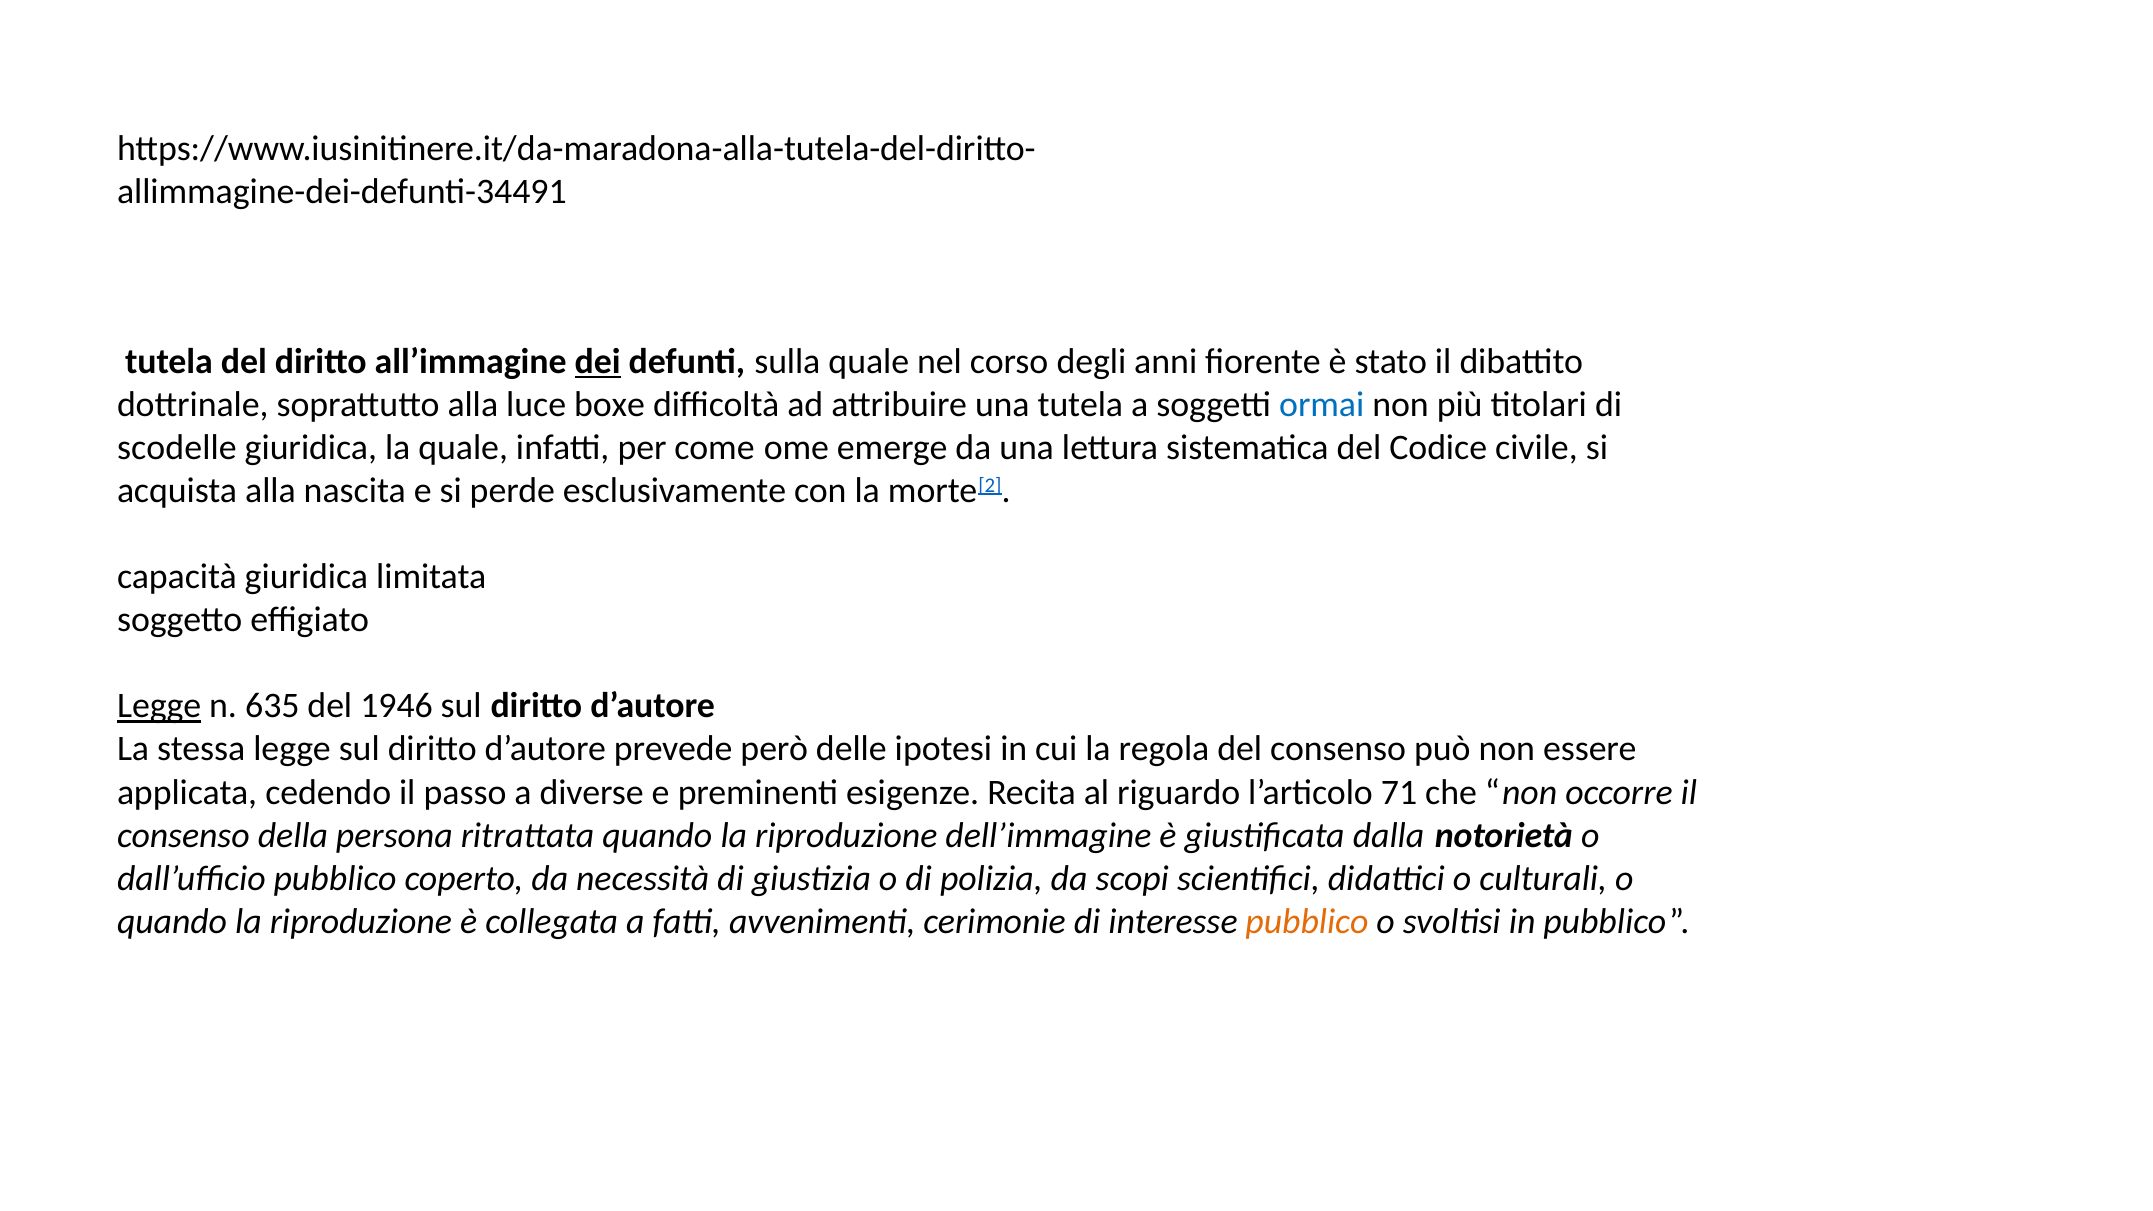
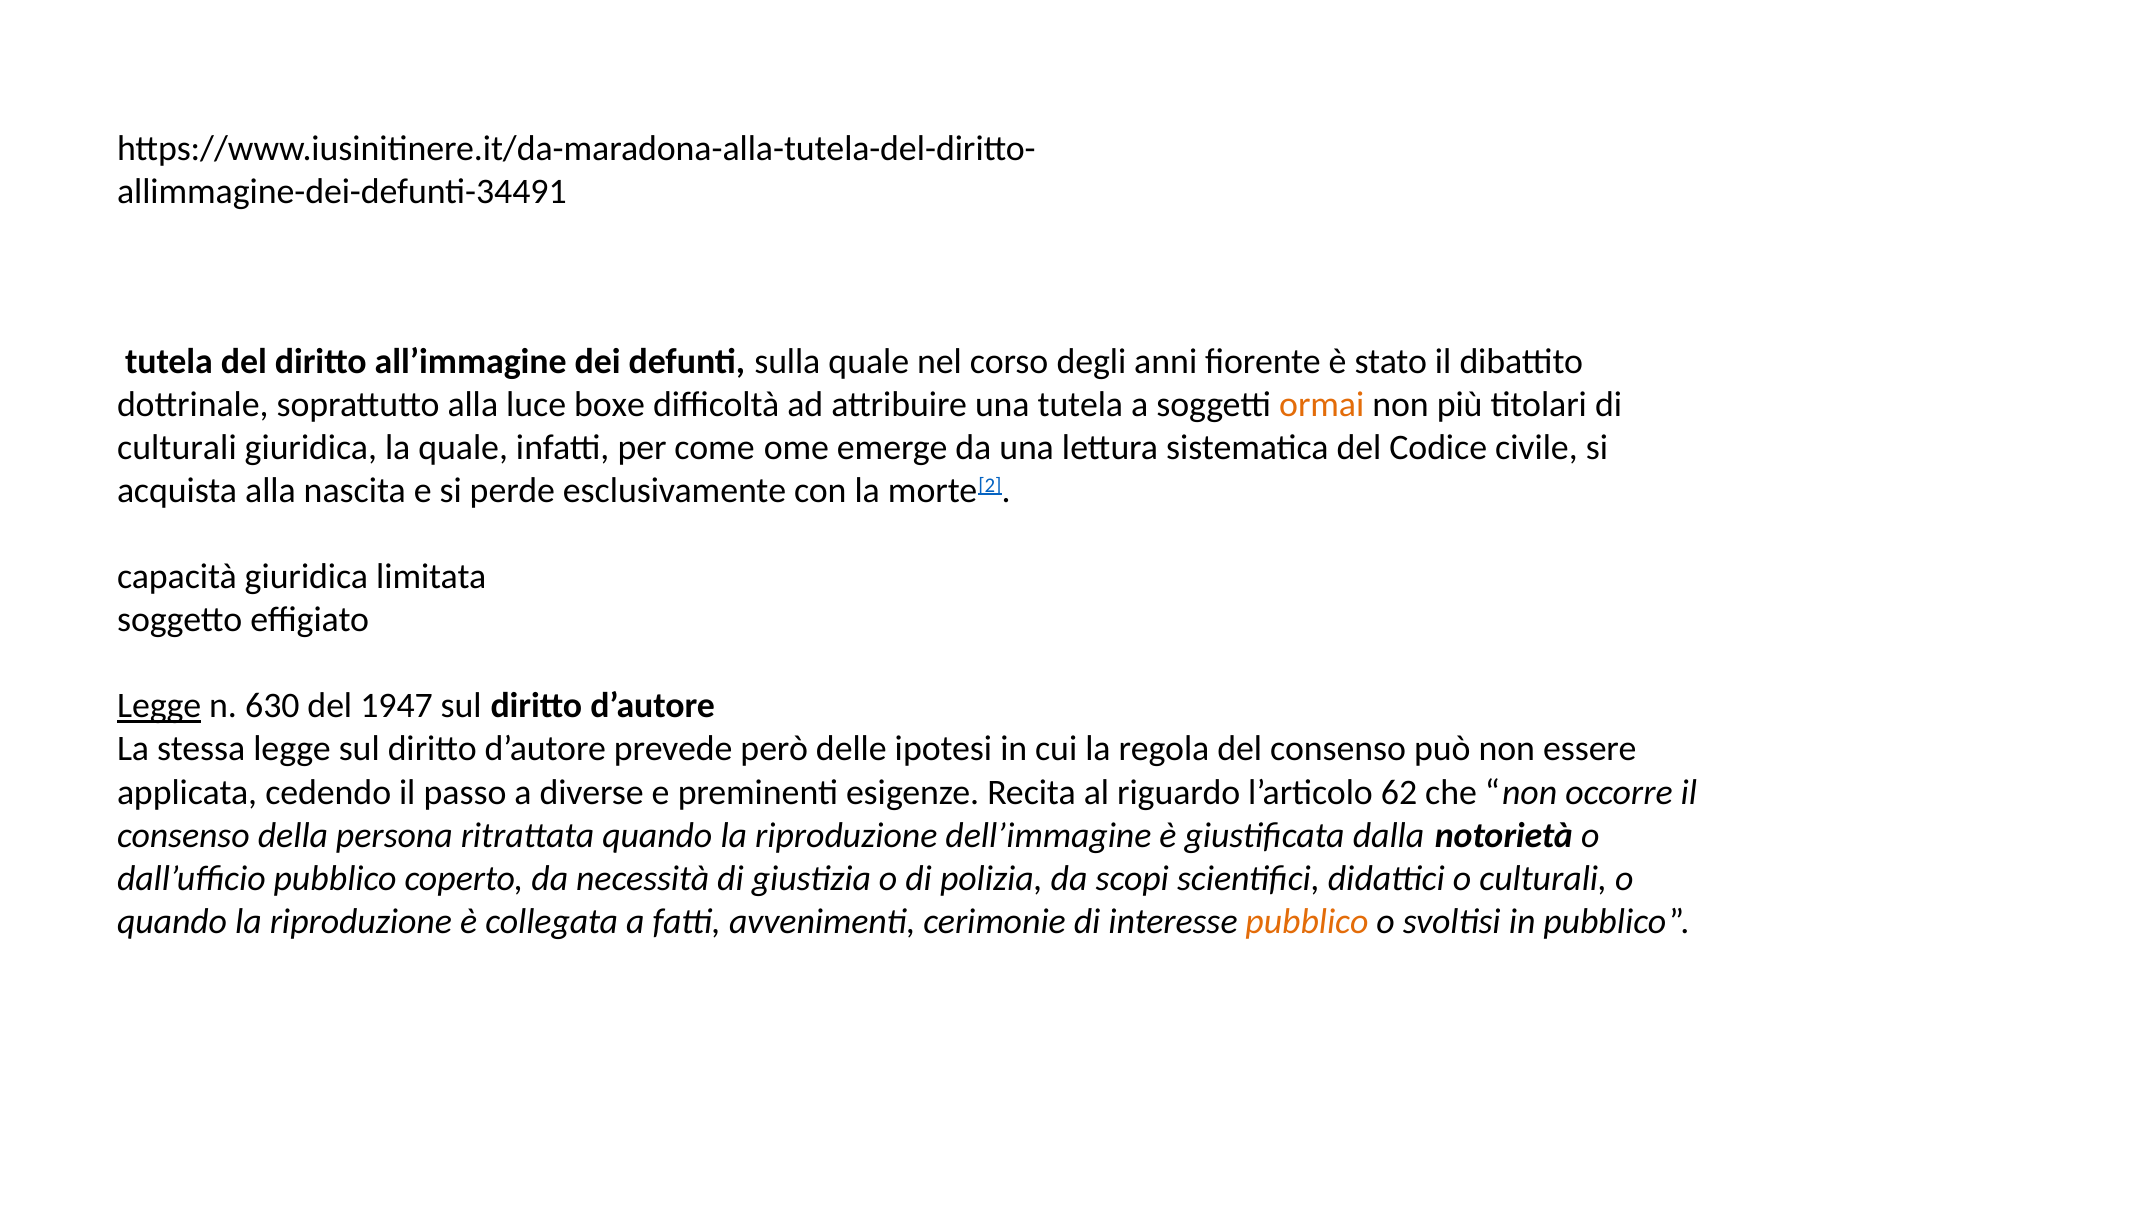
dei underline: present -> none
ormai colour: blue -> orange
scodelle at (177, 448): scodelle -> culturali
635: 635 -> 630
1946: 1946 -> 1947
71: 71 -> 62
